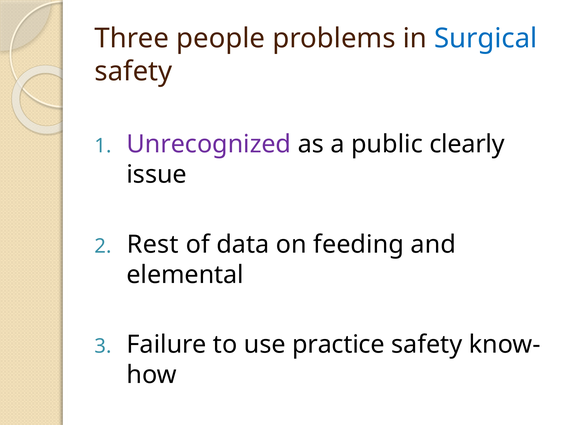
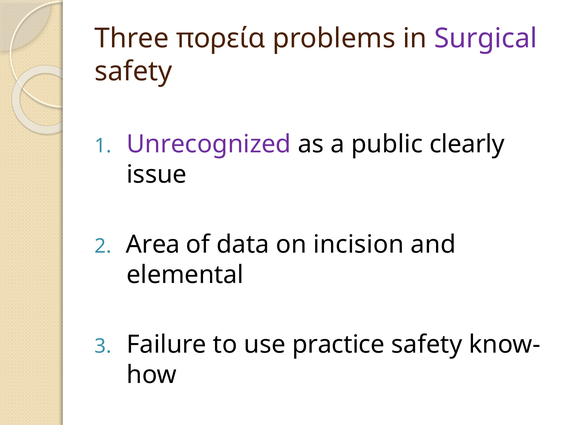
people: people -> πορεία
Surgical colour: blue -> purple
Rest: Rest -> Area
feeding: feeding -> incision
